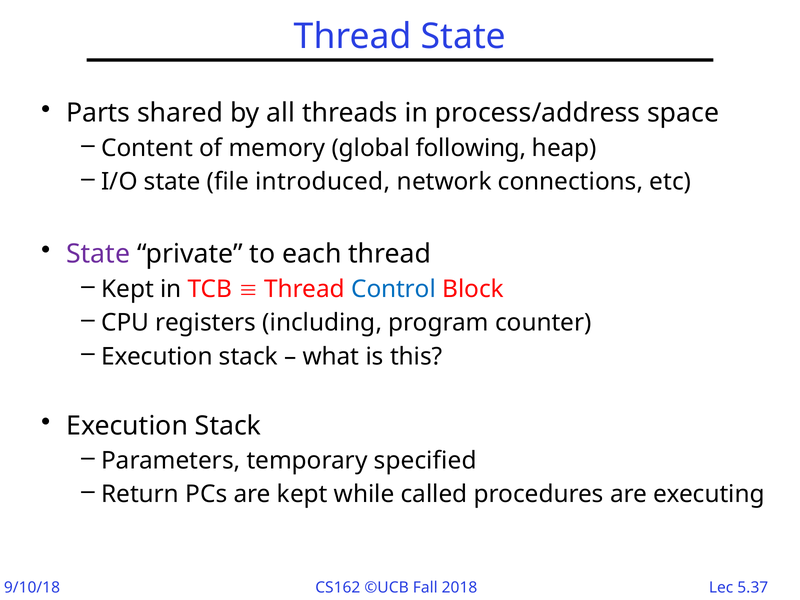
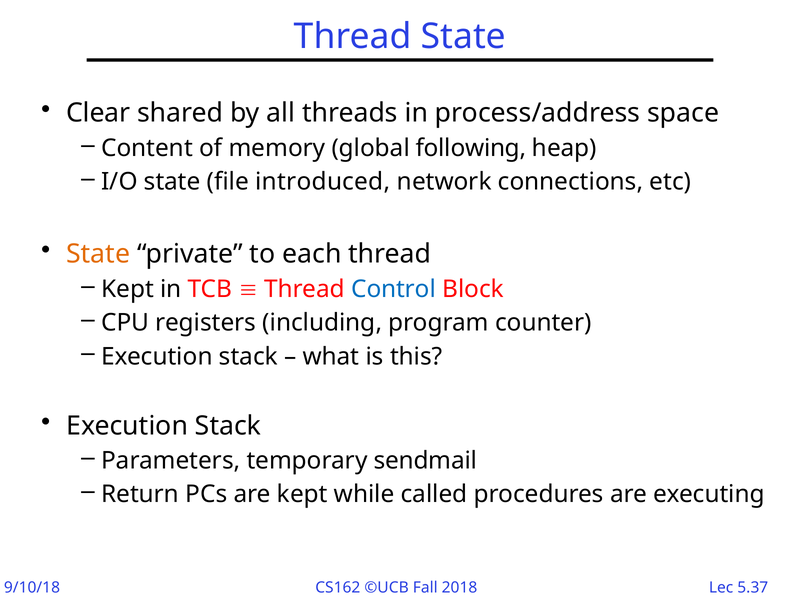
Parts: Parts -> Clear
State at (98, 254) colour: purple -> orange
specified: specified -> sendmail
